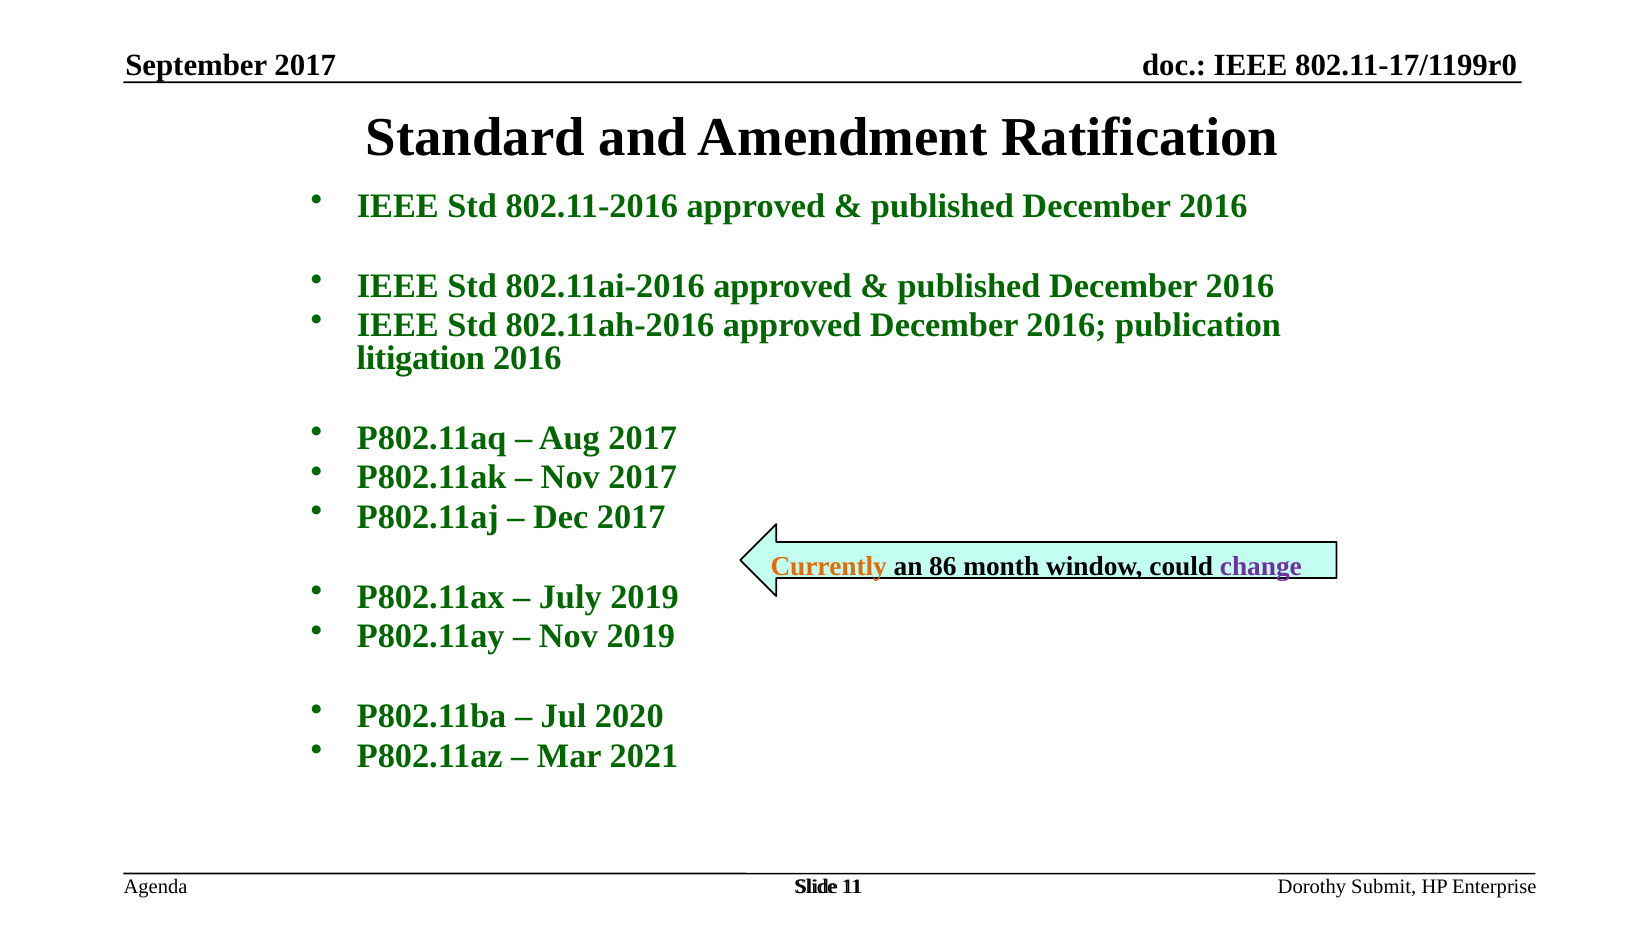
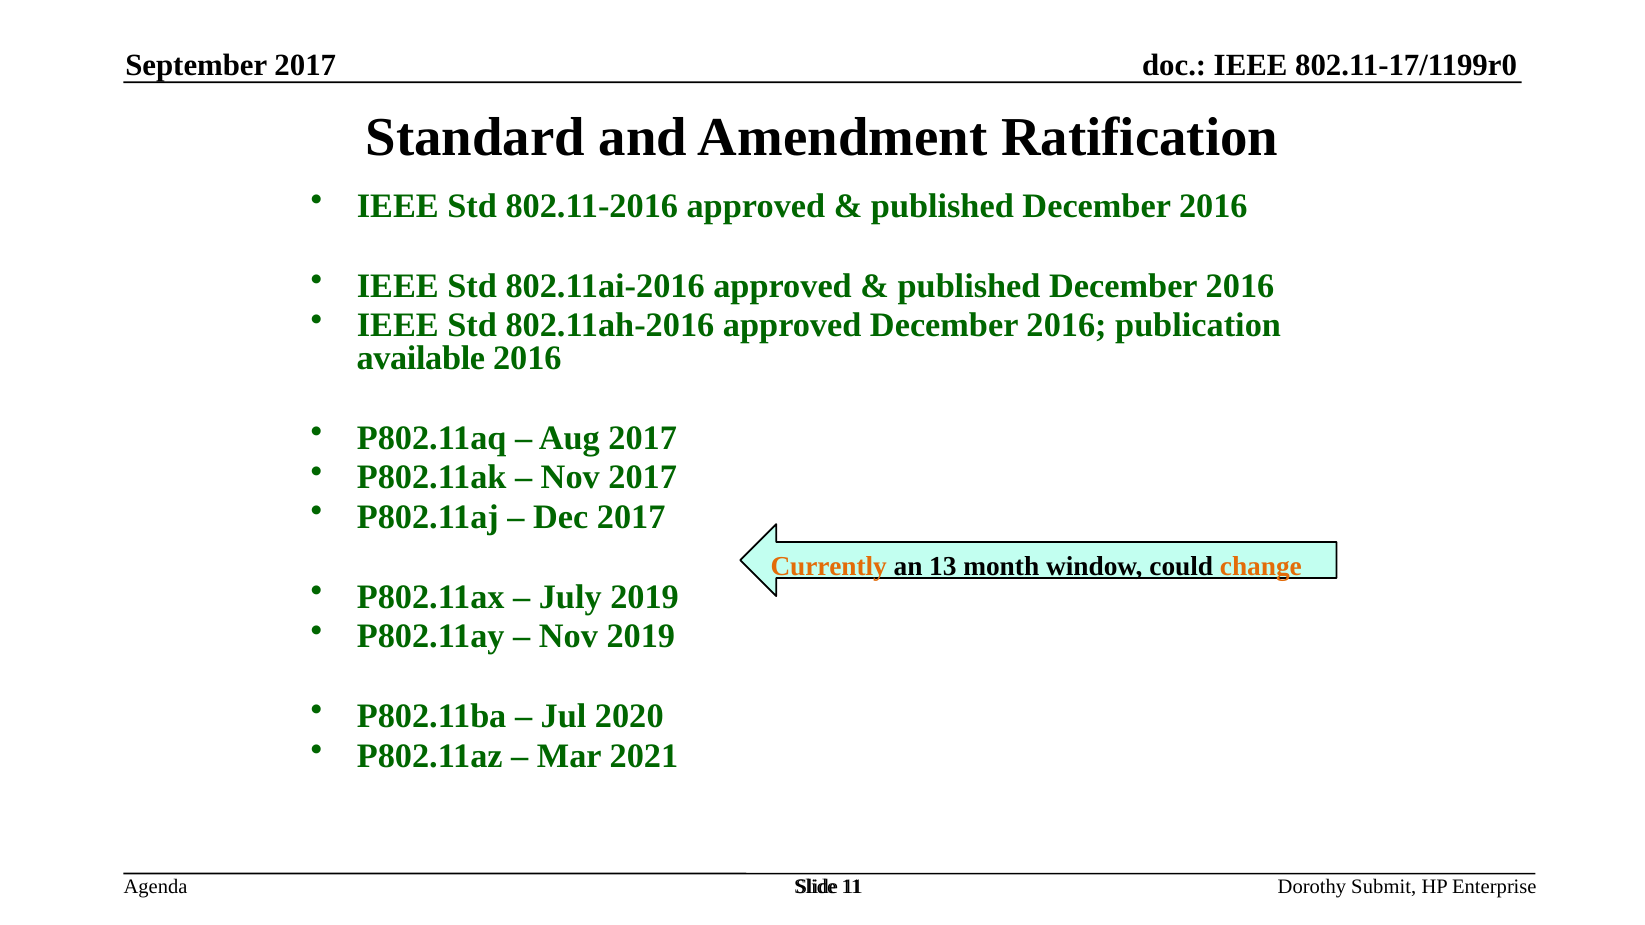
litigation: litigation -> available
86: 86 -> 13
change colour: purple -> orange
